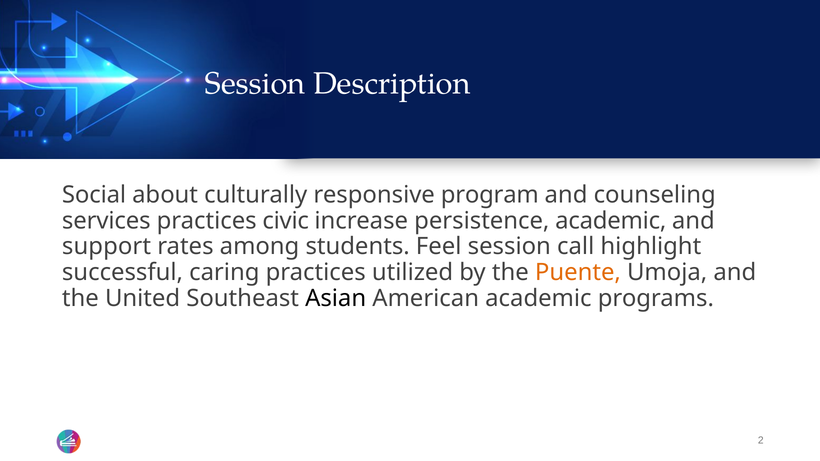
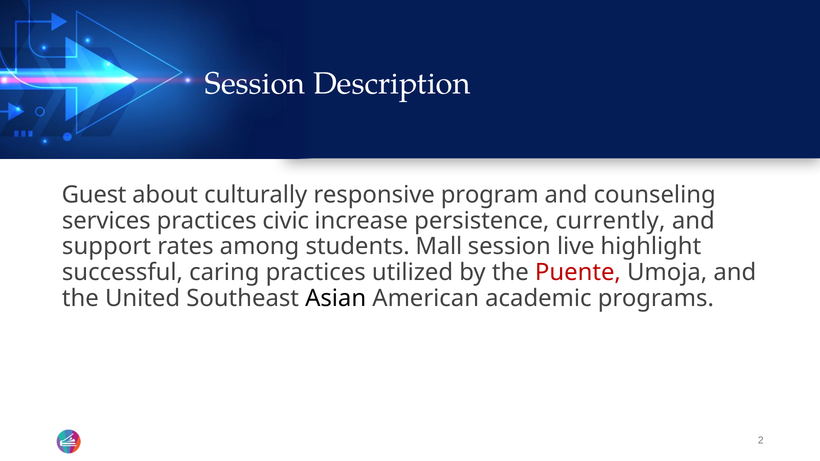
Social: Social -> Guest
persistence academic: academic -> currently
Feel: Feel -> Mall
call: call -> live
Puente colour: orange -> red
